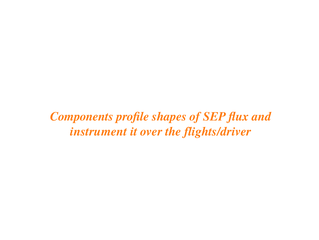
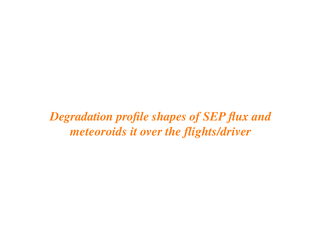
Components: Components -> Degradation
instrument: instrument -> meteoroids
